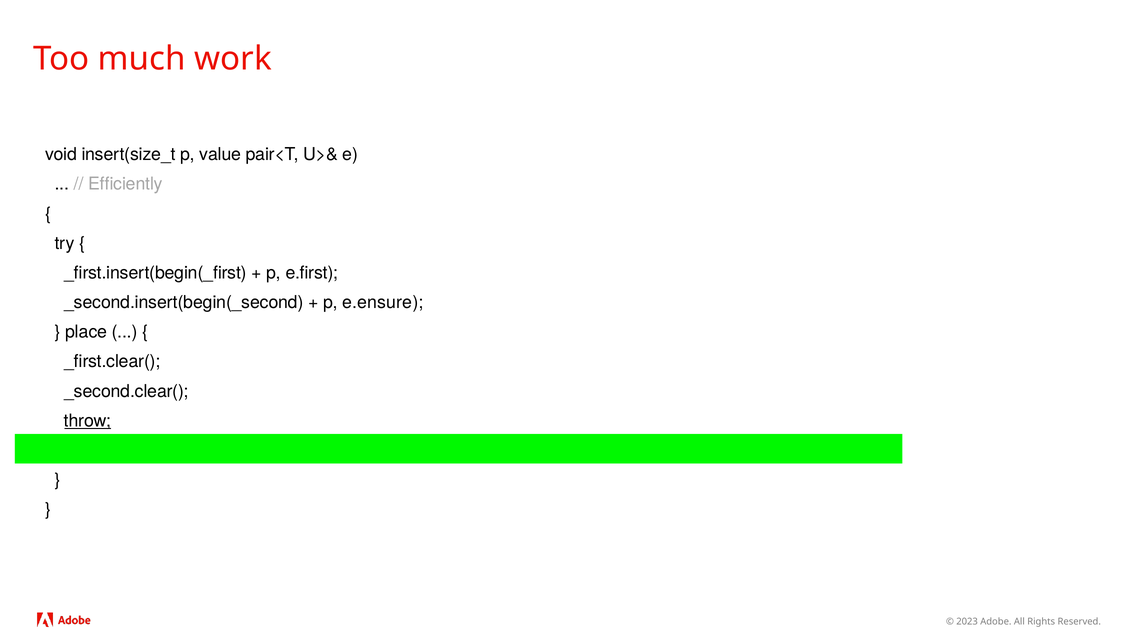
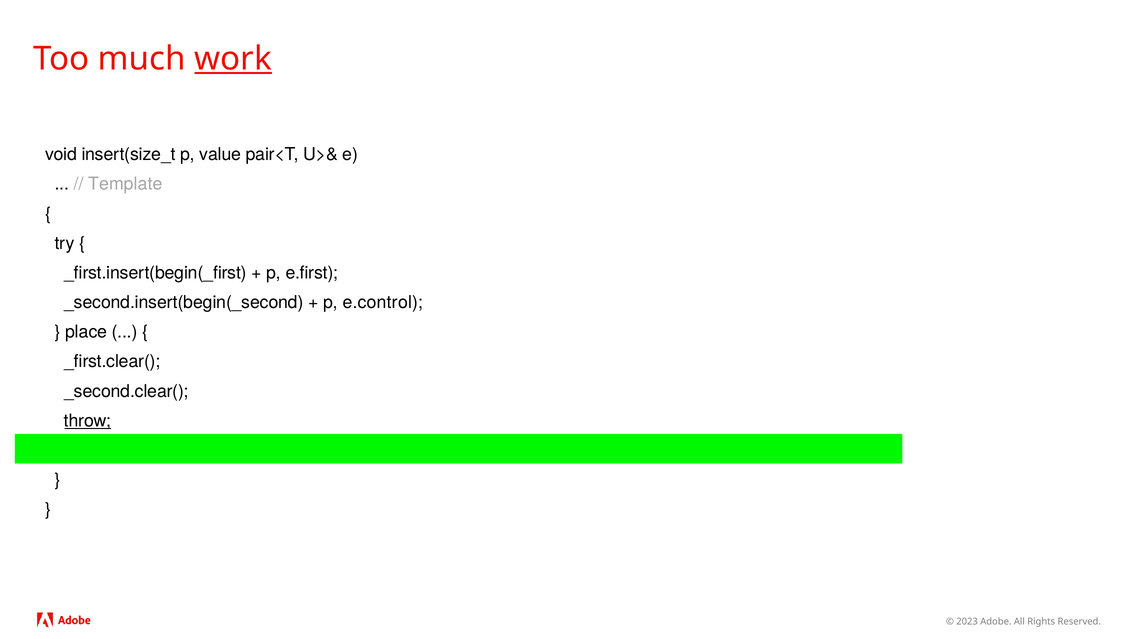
work underline: none -> present
Efficiently: Efficiently -> Template
e.ensure: e.ensure -> e.control
